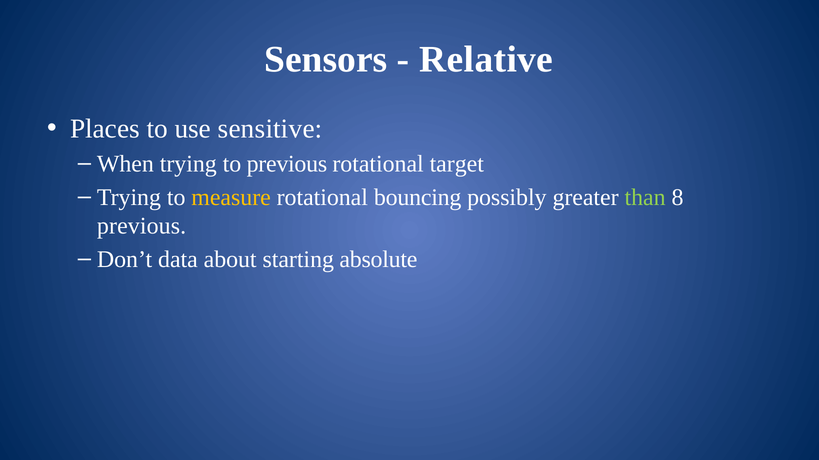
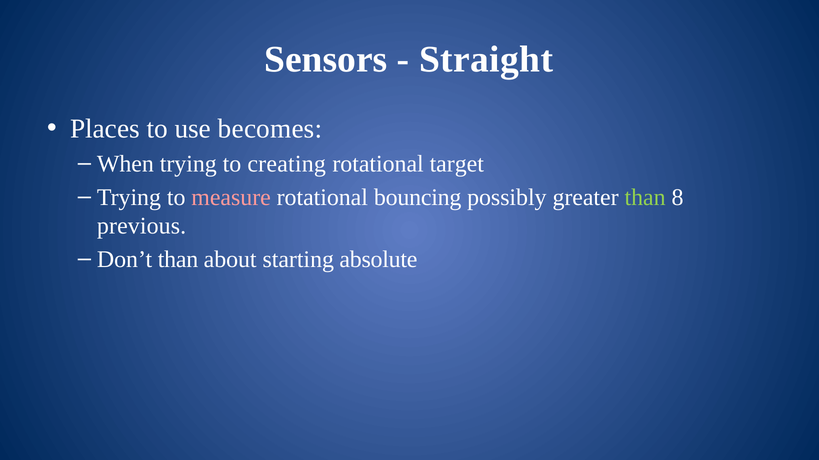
Relative: Relative -> Straight
sensitive: sensitive -> becomes
to previous: previous -> creating
measure colour: yellow -> pink
Don’t data: data -> than
